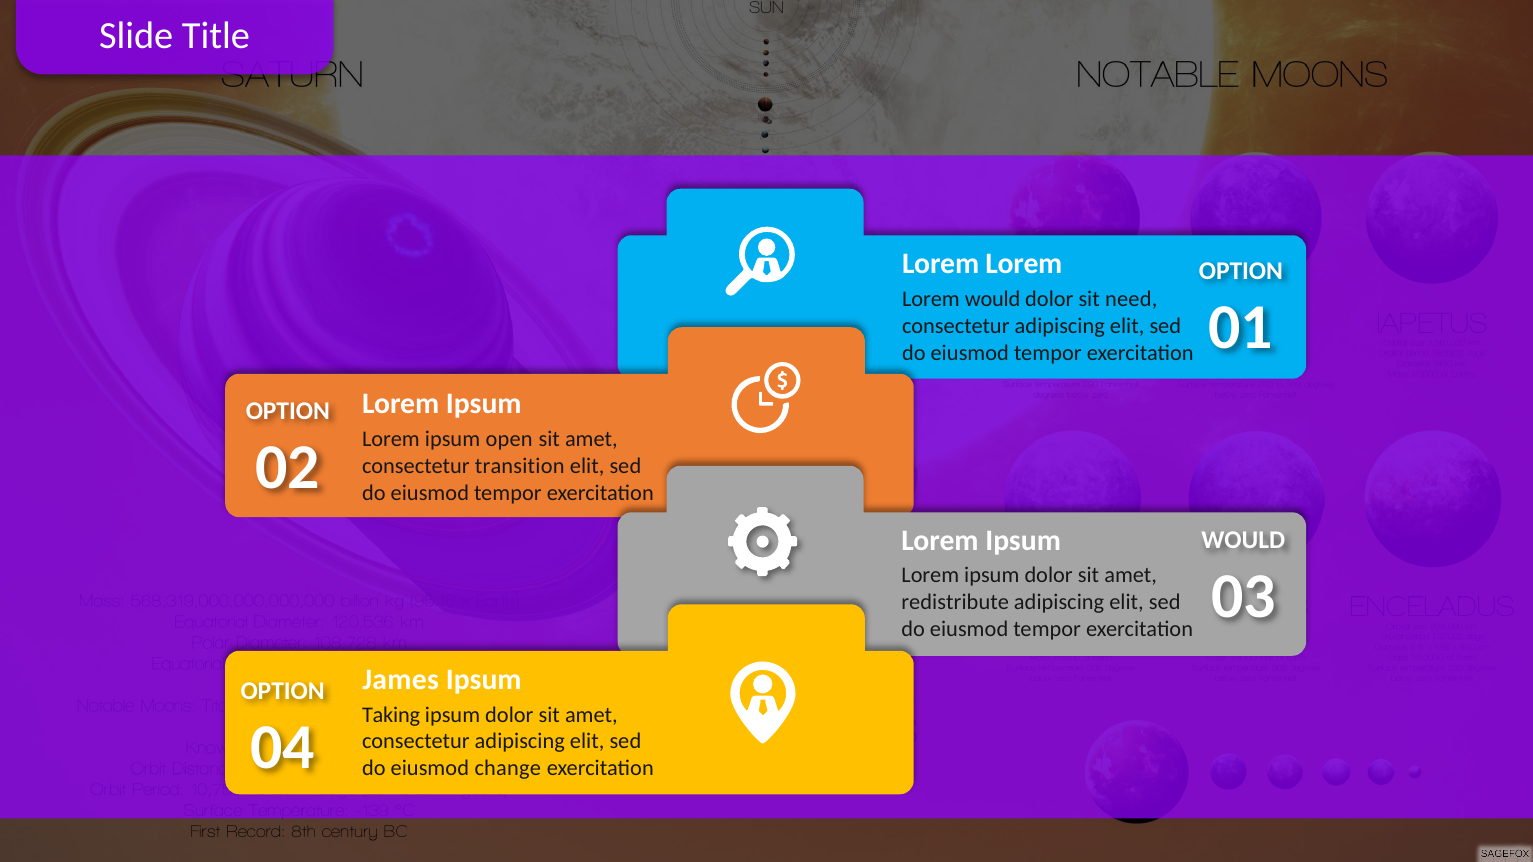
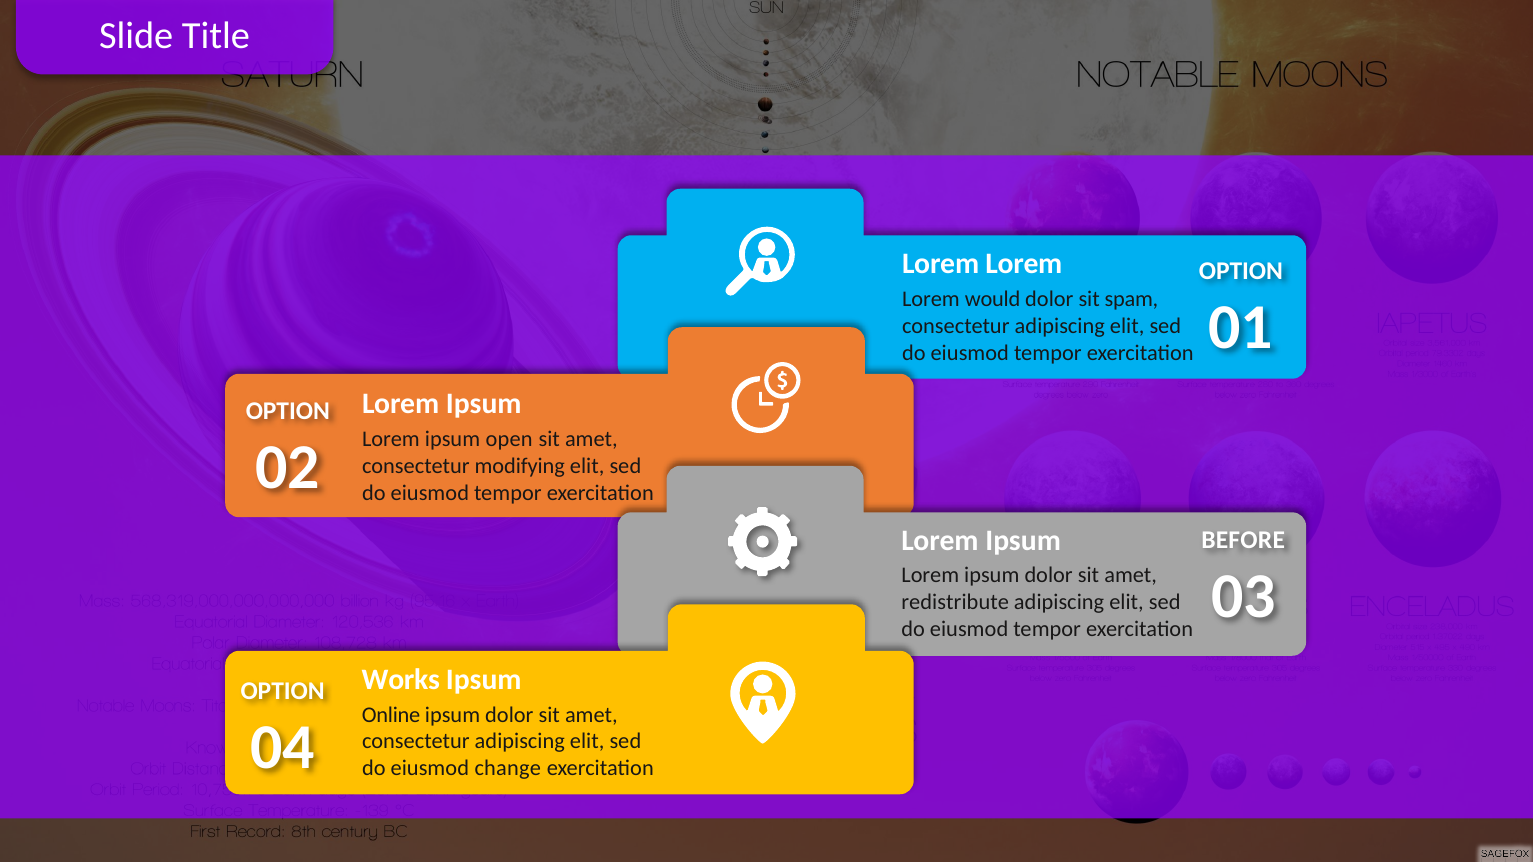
need: need -> spam
transition: transition -> modifying
WOULD at (1243, 540): WOULD -> BEFORE
James: James -> Works
Taking: Taking -> Online
